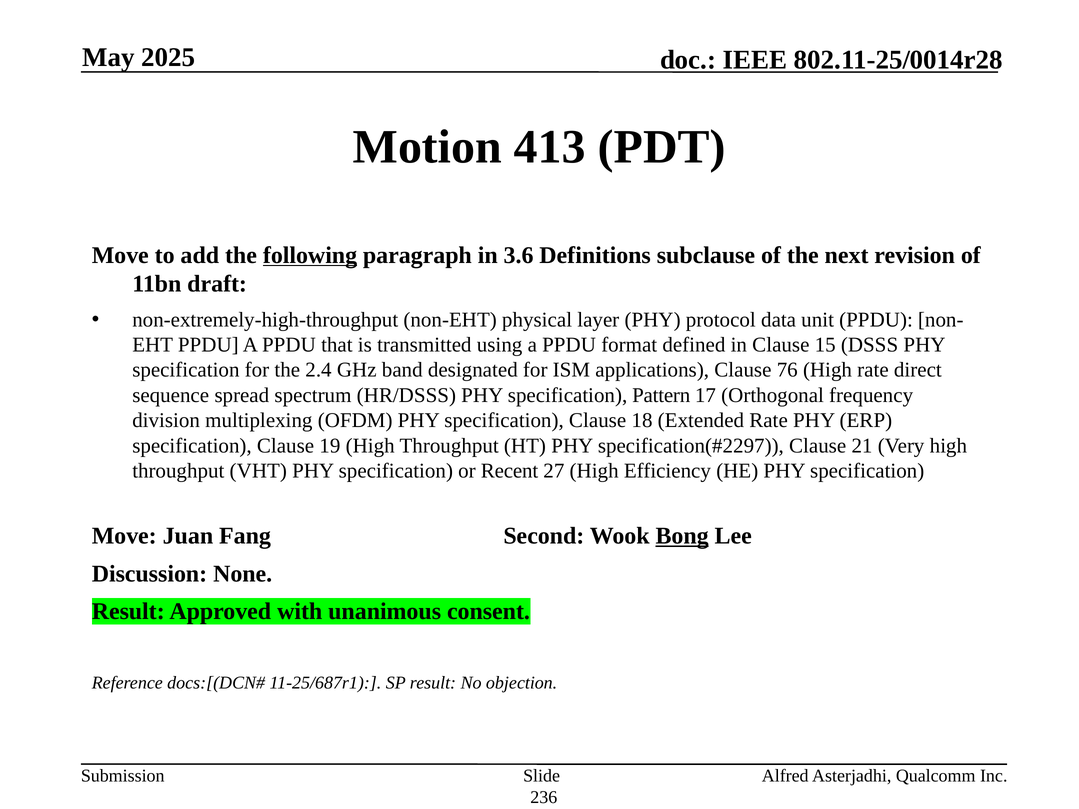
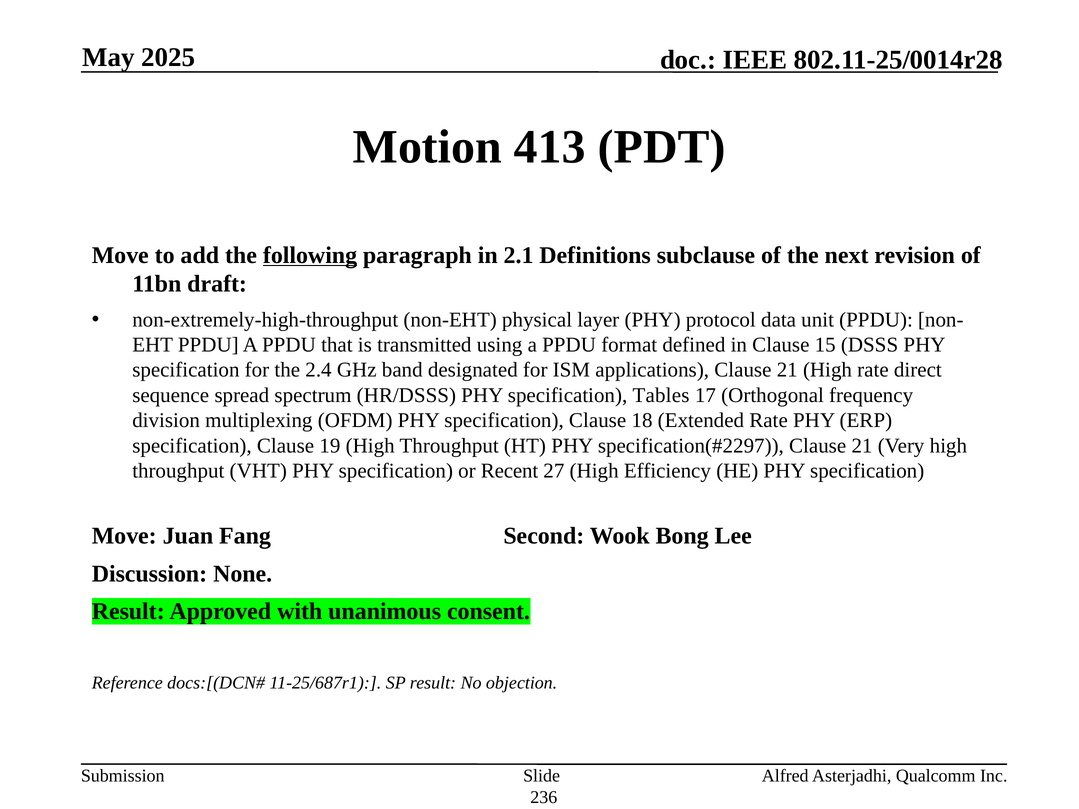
3.6: 3.6 -> 2.1
applications Clause 76: 76 -> 21
Pattern: Pattern -> Tables
Bong underline: present -> none
